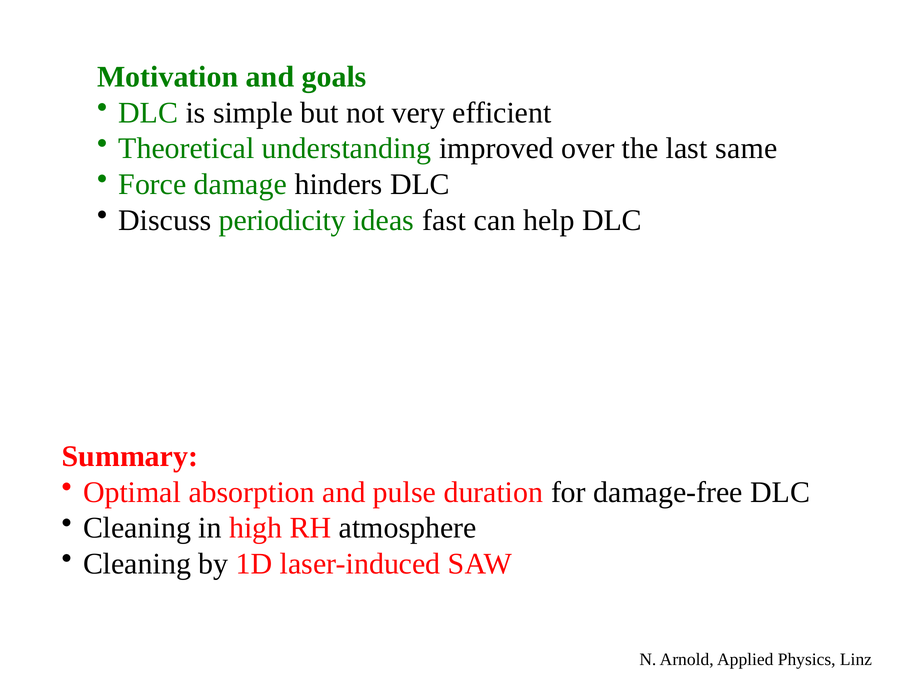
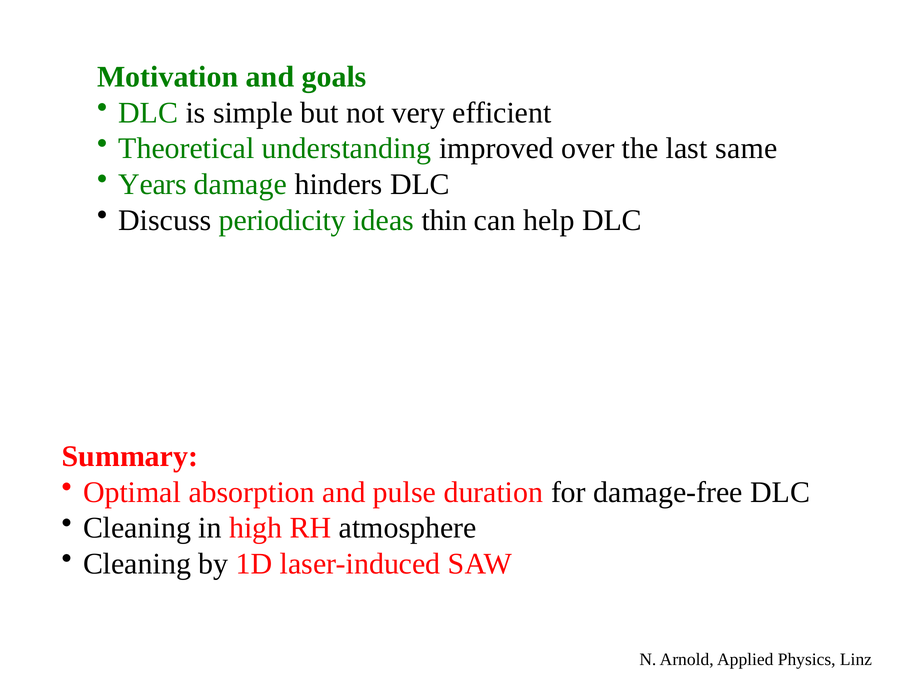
Force: Force -> Years
fast: fast -> thin
